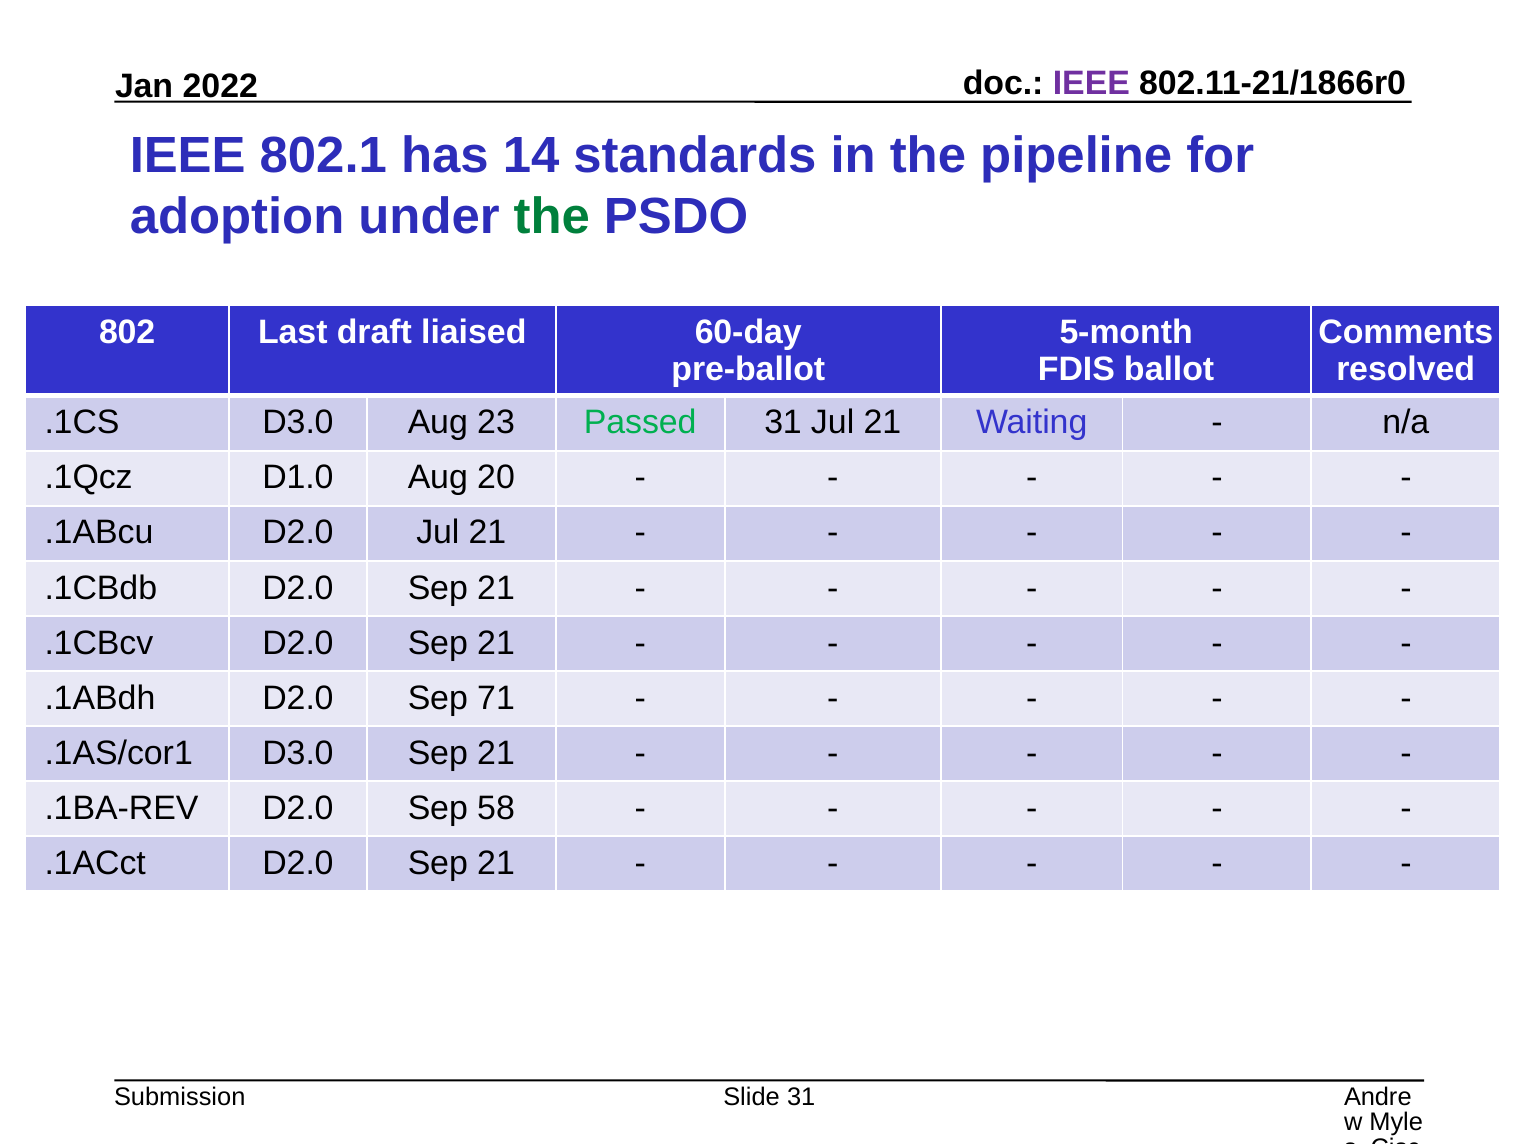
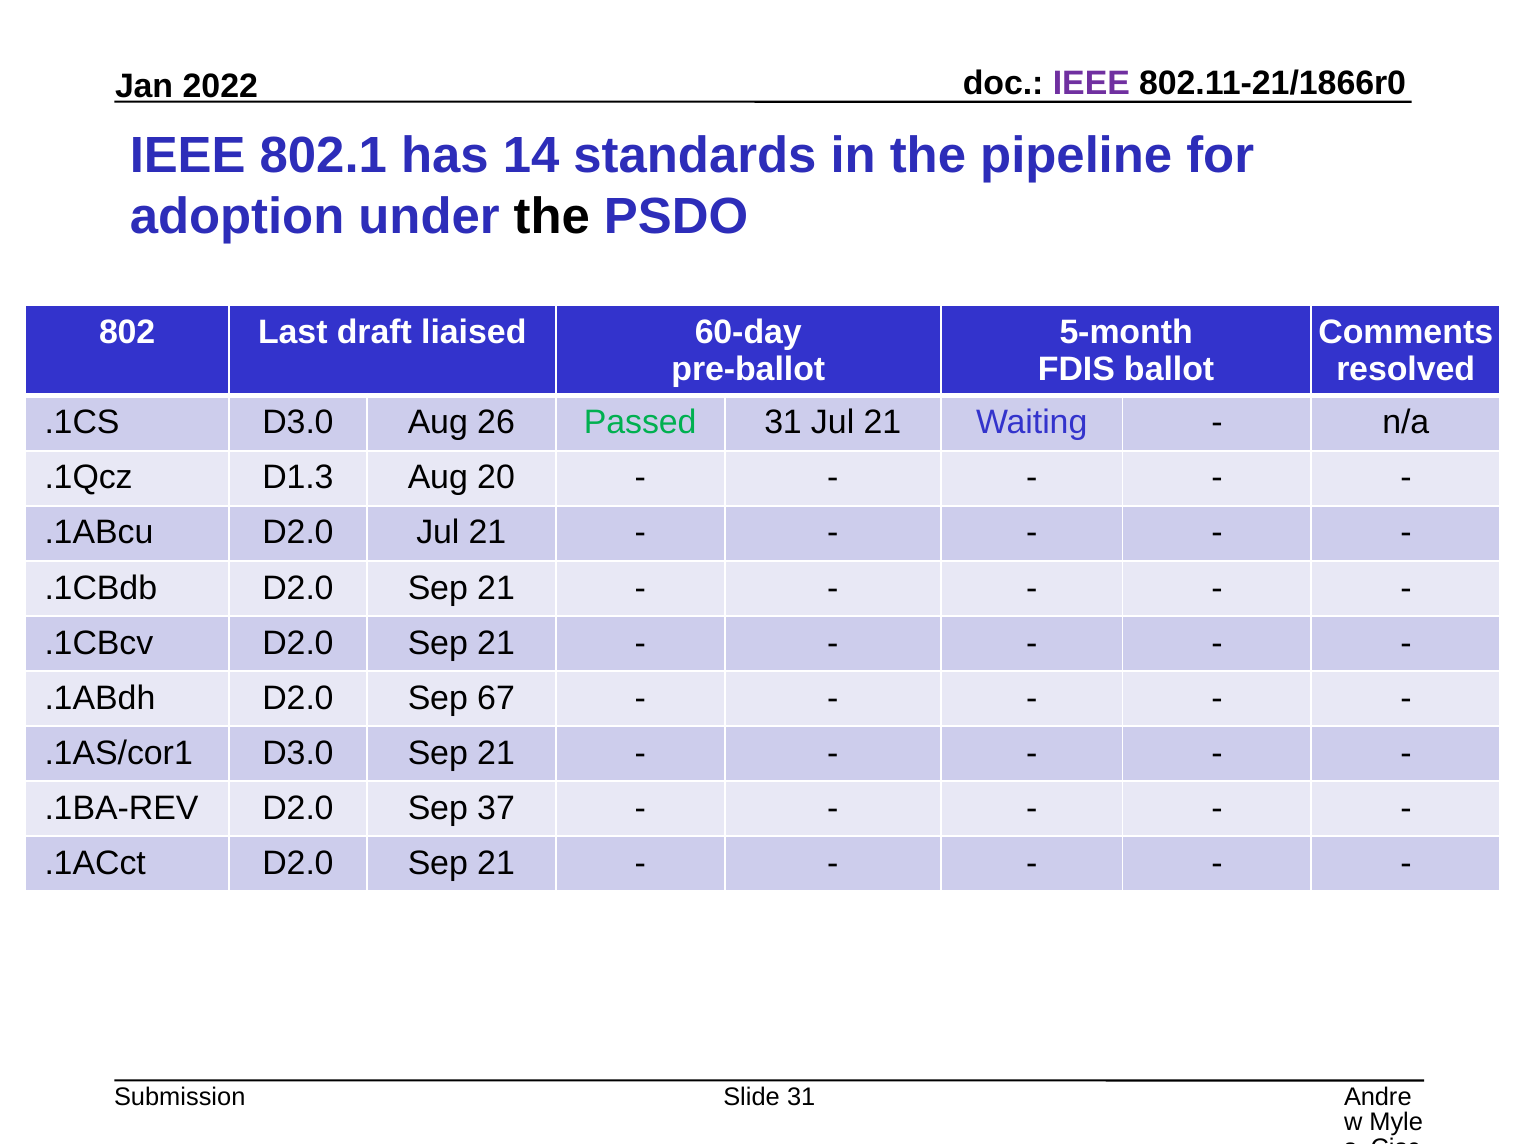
the at (552, 217) colour: green -> black
23: 23 -> 26
D1.0: D1.0 -> D1.3
71: 71 -> 67
58: 58 -> 37
